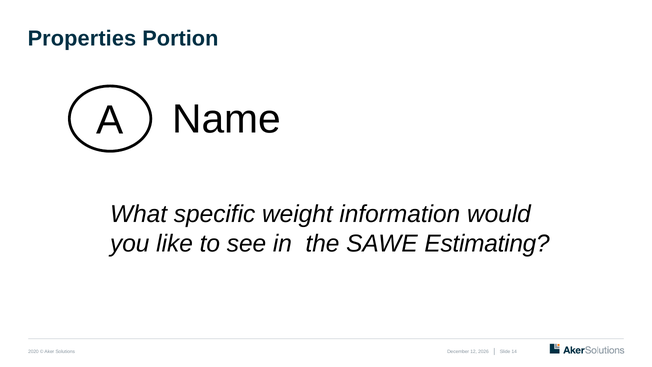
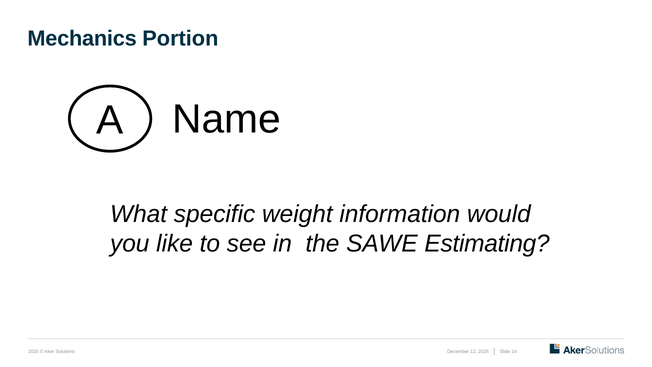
Properties: Properties -> Mechanics
